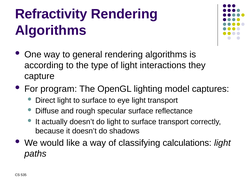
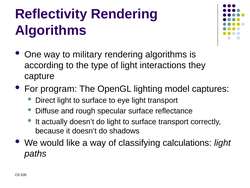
Refractivity: Refractivity -> Reflectivity
general: general -> military
